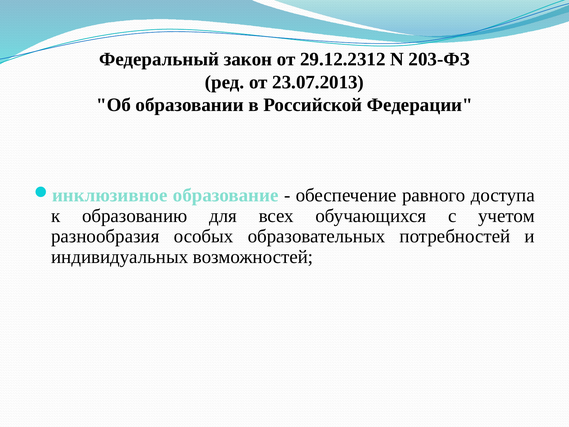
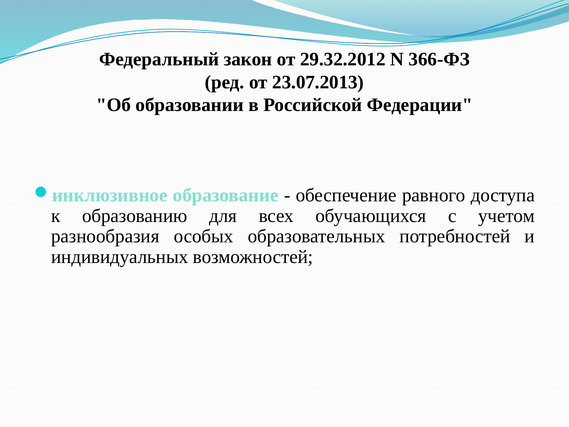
29.12.2312: 29.12.2312 -> 29.32.2012
203-ФЗ: 203-ФЗ -> 366-ФЗ
